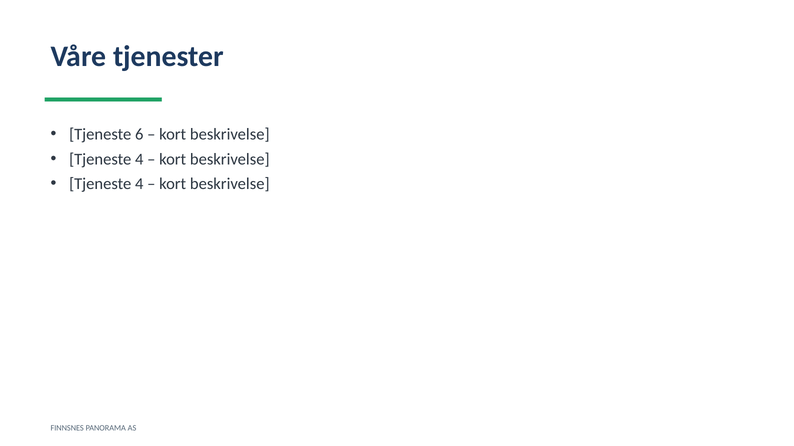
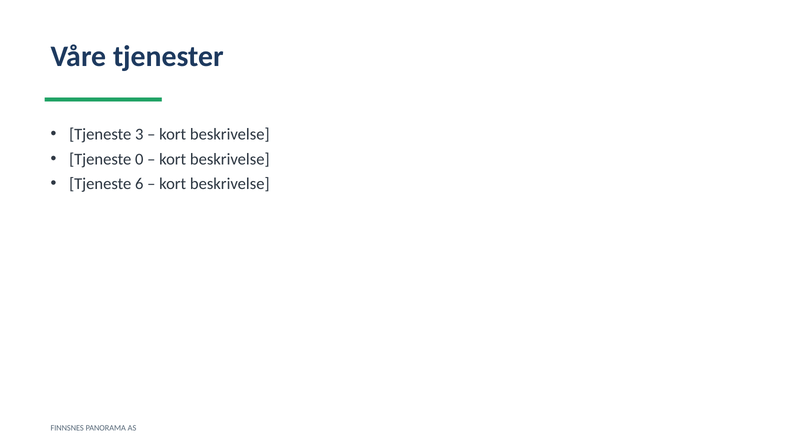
6: 6 -> 3
4 at (139, 159): 4 -> 0
4 at (139, 184): 4 -> 6
